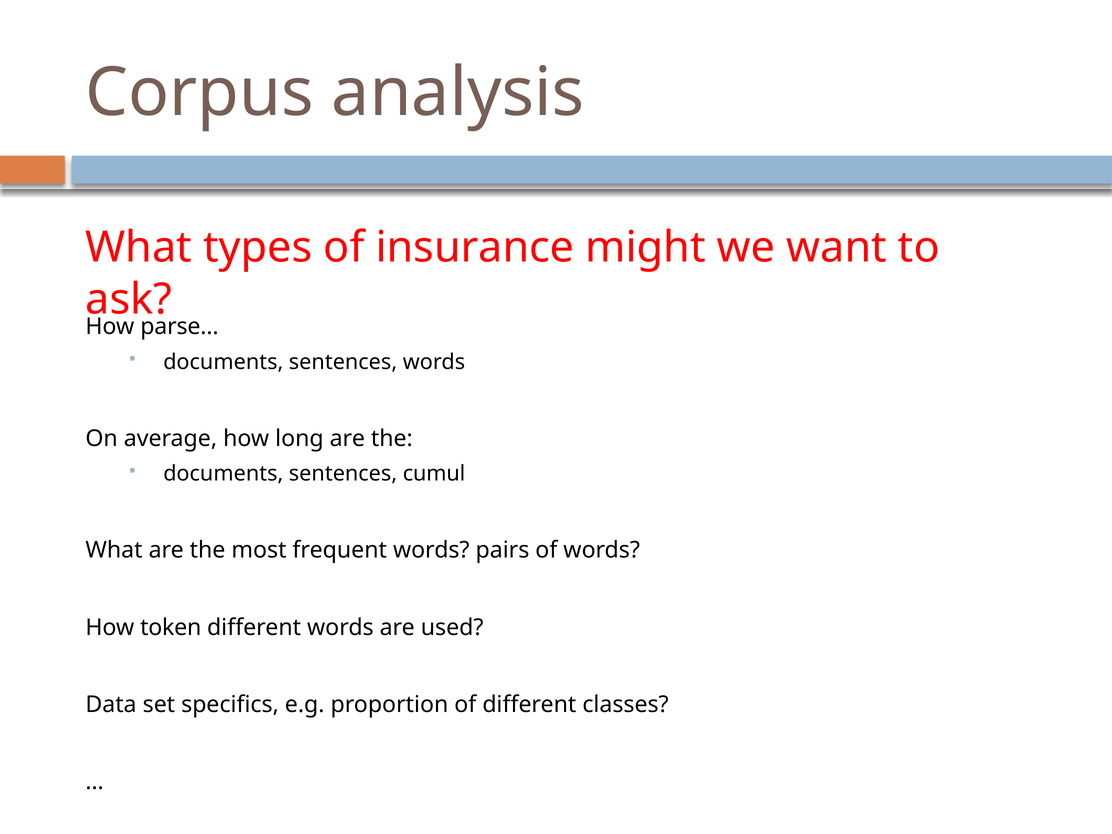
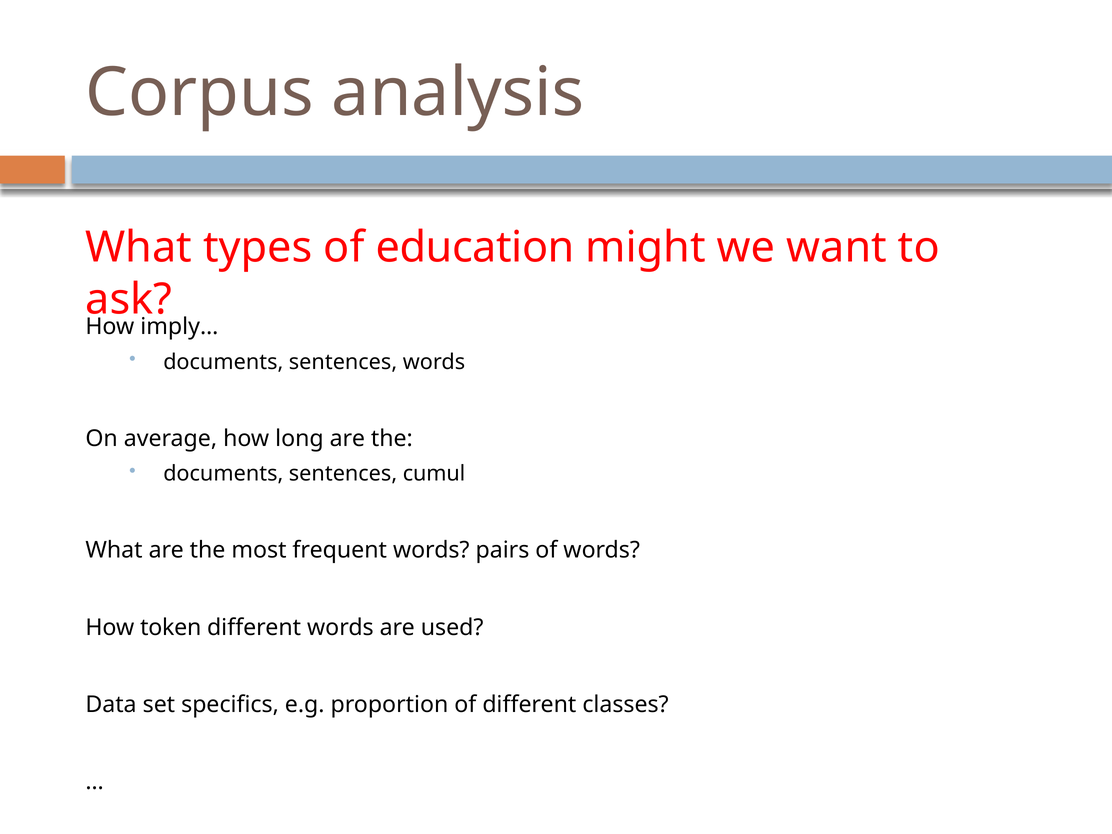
insurance: insurance -> education
parse…: parse… -> imply…
